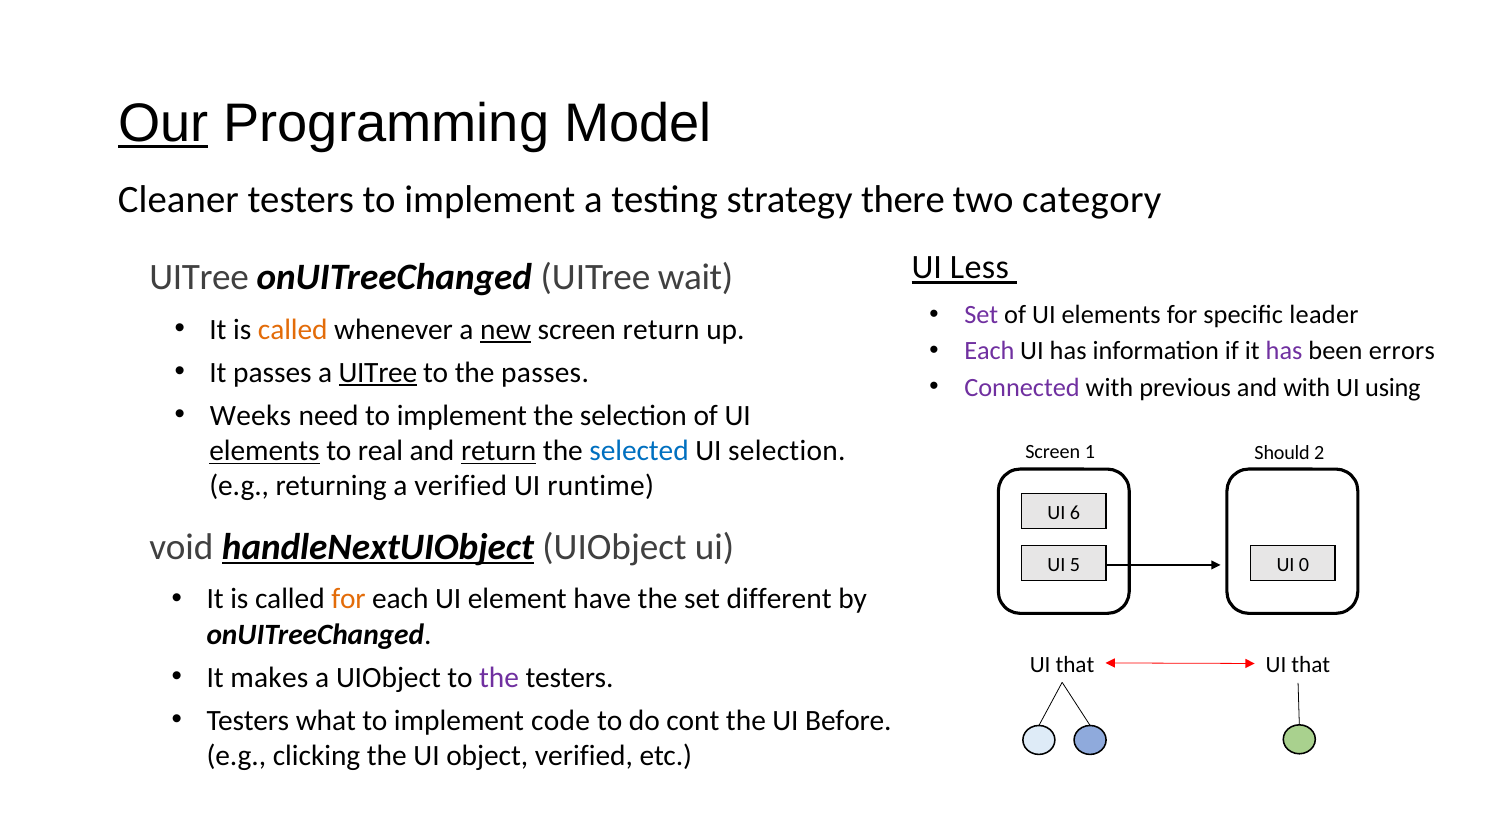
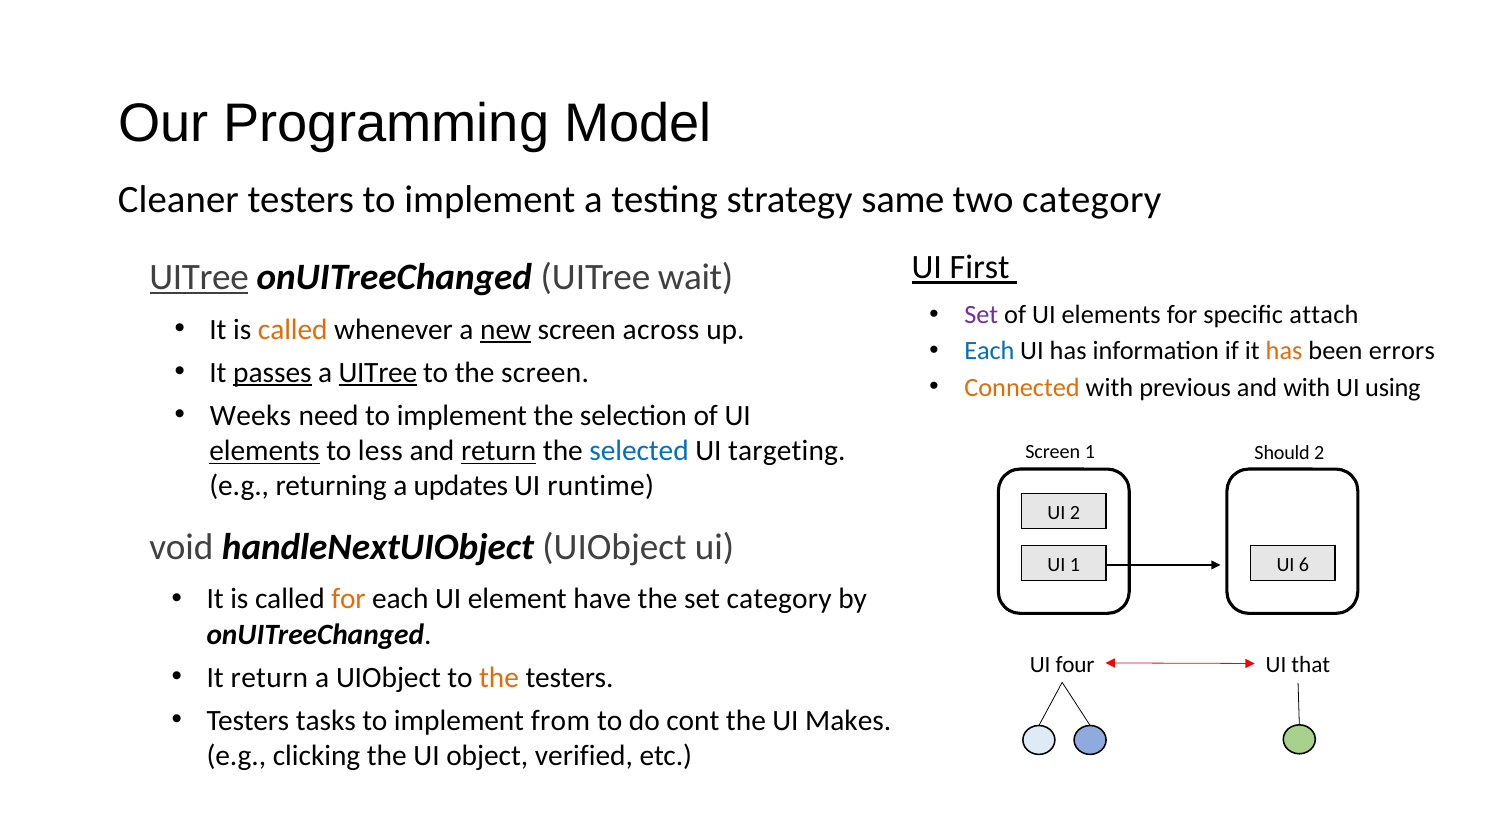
Our underline: present -> none
there: there -> same
Less: Less -> First
UITree at (199, 277) underline: none -> present
leader: leader -> attach
screen return: return -> across
Each at (989, 351) colour: purple -> blue
has at (1284, 351) colour: purple -> orange
passes at (272, 372) underline: none -> present
the passes: passes -> screen
Connected colour: purple -> orange
real: real -> less
UI selection: selection -> targeting
a verified: verified -> updates
UI 6: 6 -> 2
handleNextUIObject underline: present -> none
UI 5: 5 -> 1
0: 0 -> 6
set different: different -> category
that at (1075, 664): that -> four
It makes: makes -> return
the at (499, 677) colour: purple -> orange
what: what -> tasks
code: code -> from
Before: Before -> Makes
